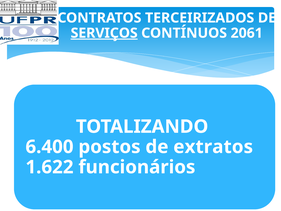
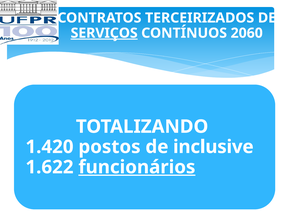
2061: 2061 -> 2060
6.400: 6.400 -> 1.420
extratos: extratos -> inclusive
funcionários underline: none -> present
